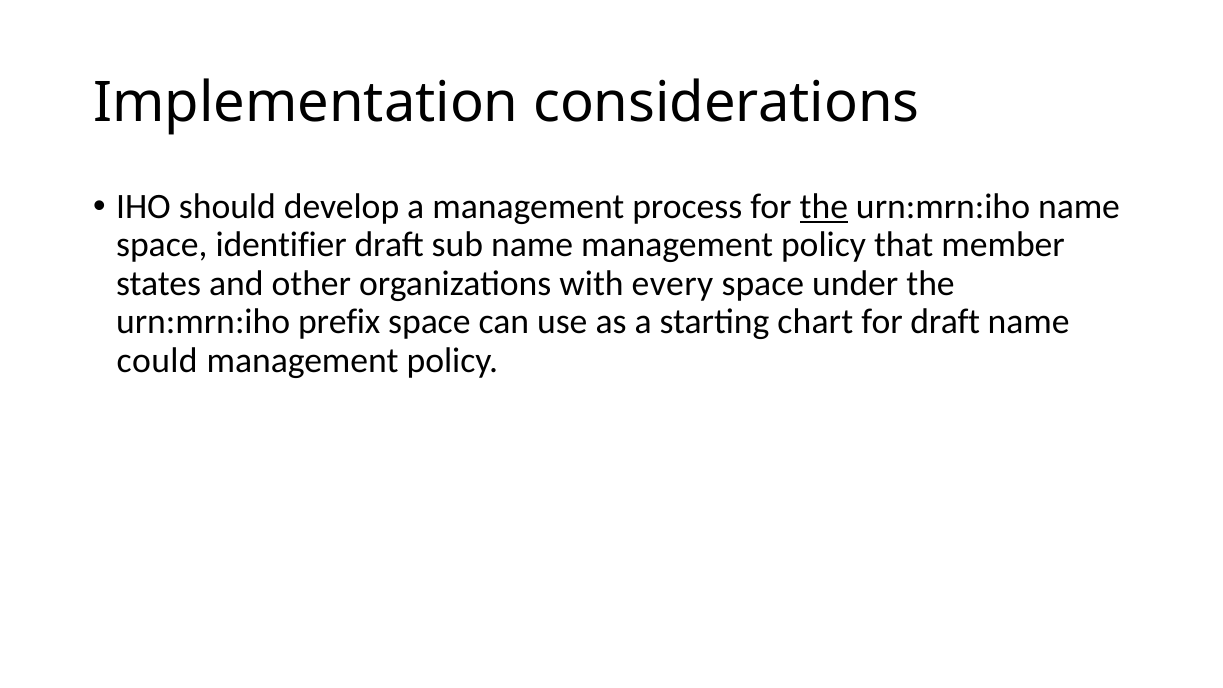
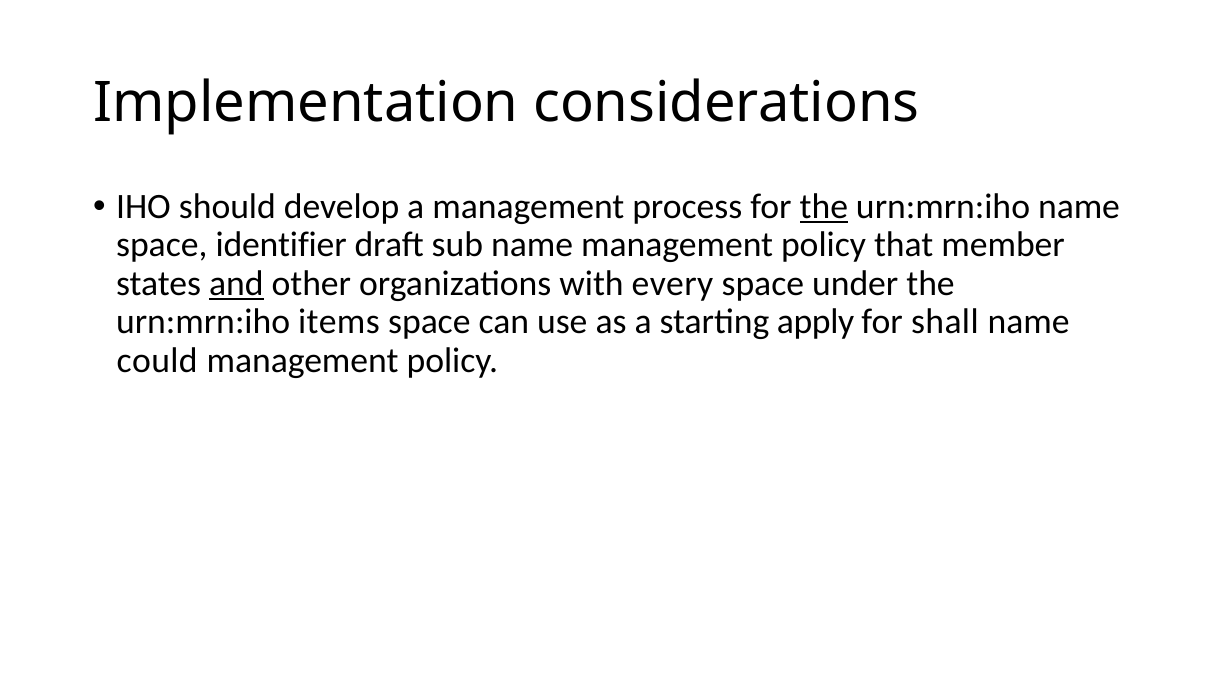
and underline: none -> present
prefix: prefix -> items
chart: chart -> apply
for draft: draft -> shall
